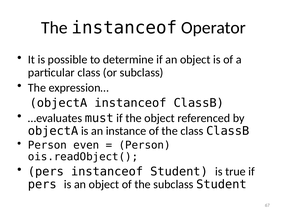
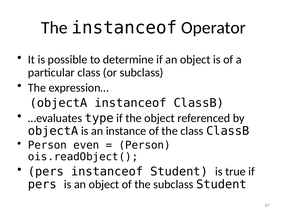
must: must -> type
